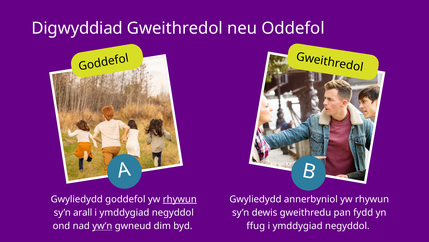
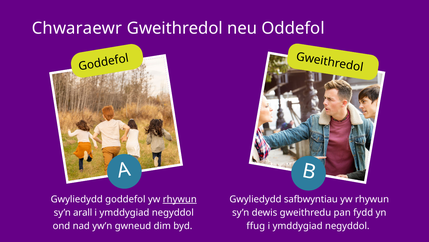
Digwyddiad: Digwyddiad -> Chwaraewr
annerbyniol: annerbyniol -> safbwyntiau
yw’n underline: present -> none
